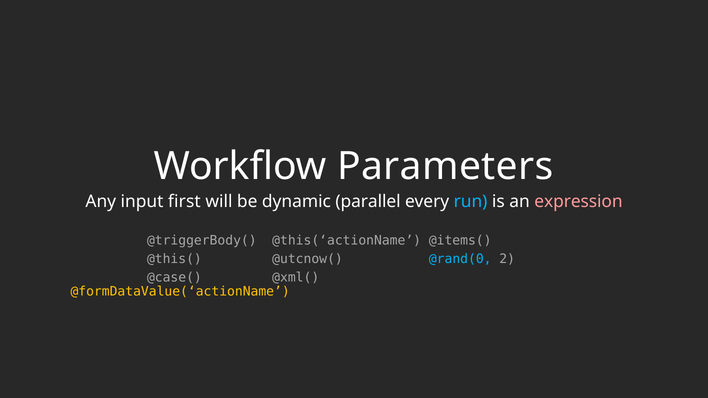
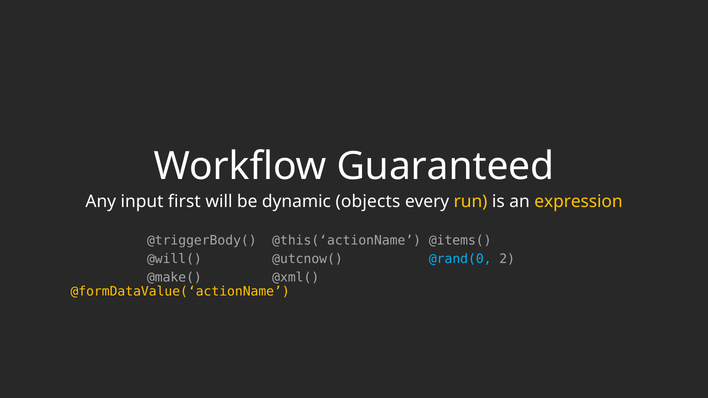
Parameters: Parameters -> Guaranteed
parallel: parallel -> objects
run colour: light blue -> yellow
expression colour: pink -> yellow
@this(: @this( -> @will(
@case(: @case( -> @make(
